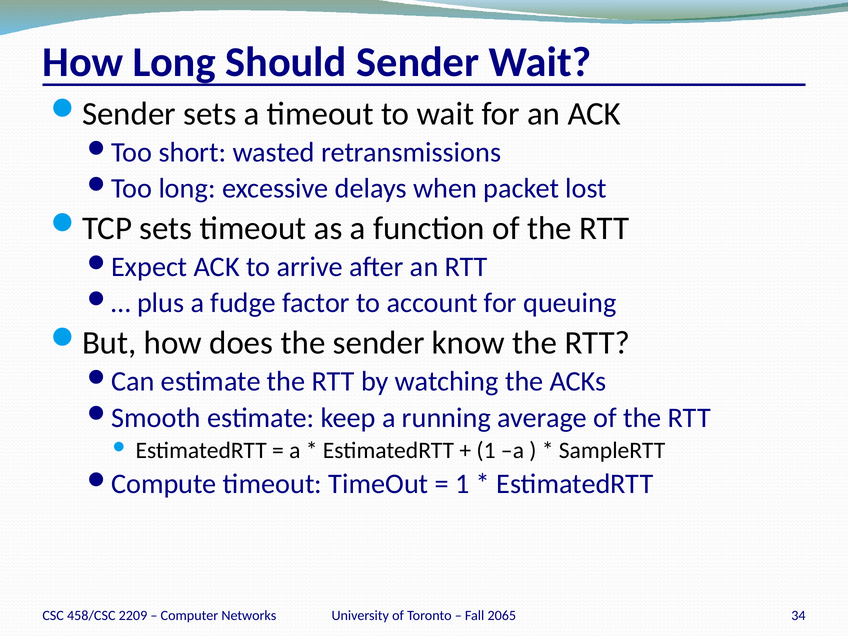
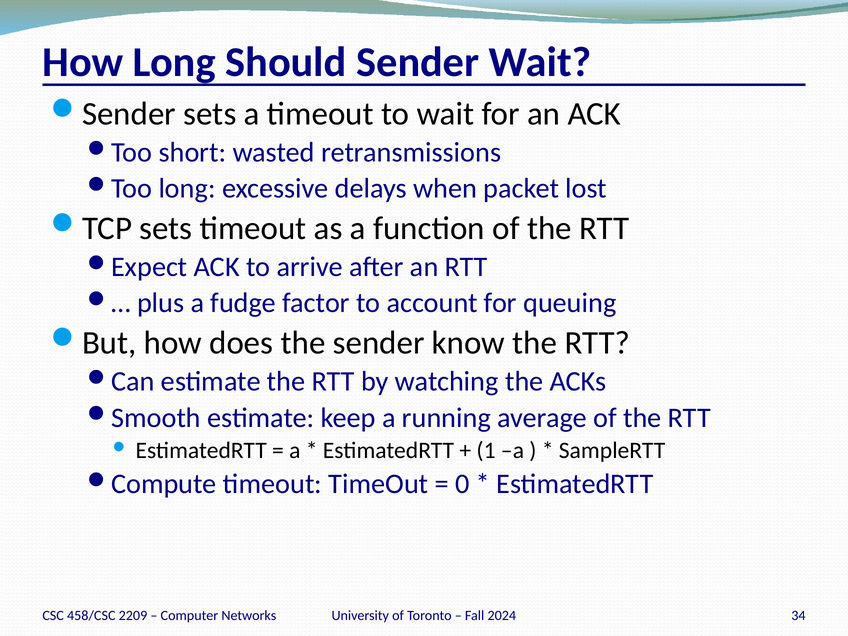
1 at (462, 484): 1 -> 0
2065: 2065 -> 2024
